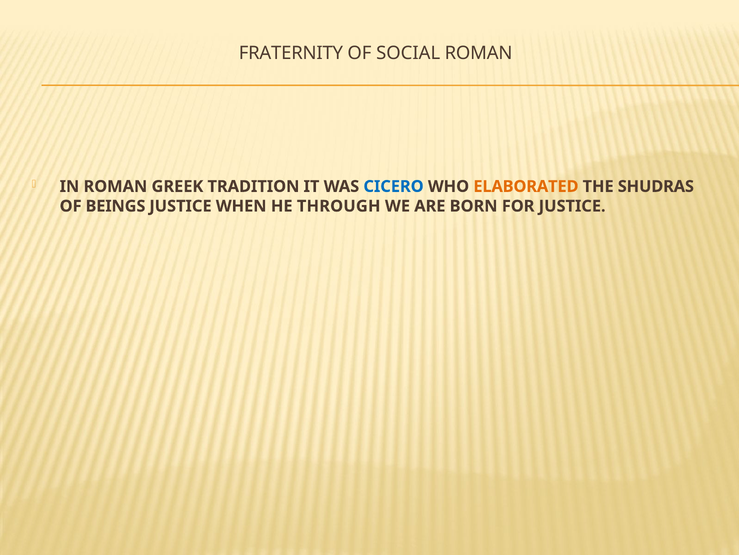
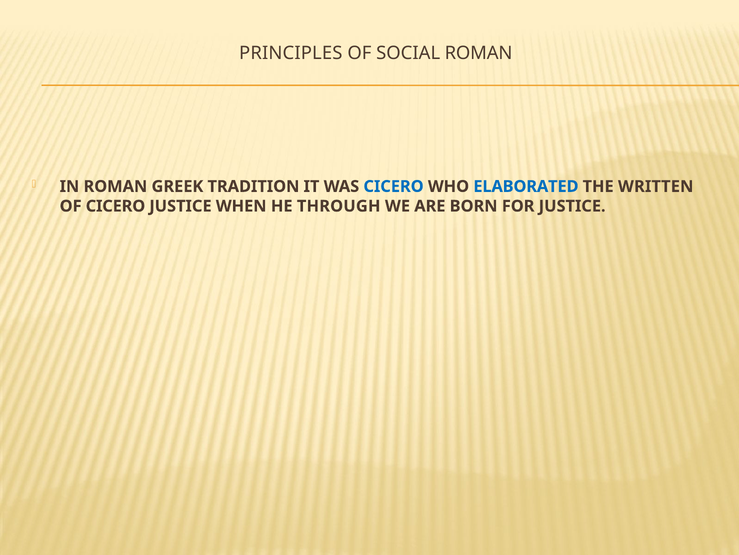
FRATERNITY: FRATERNITY -> PRINCIPLES
ELABORATED colour: orange -> blue
SHUDRAS: SHUDRAS -> WRITTEN
OF BEINGS: BEINGS -> CICERO
